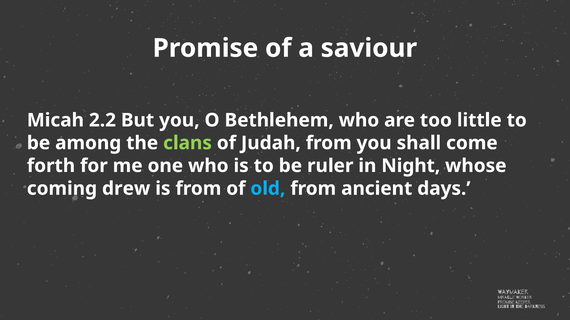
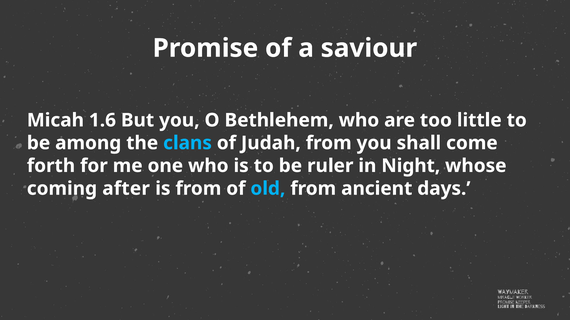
2.2: 2.2 -> 1.6
clans colour: light green -> light blue
drew: drew -> after
